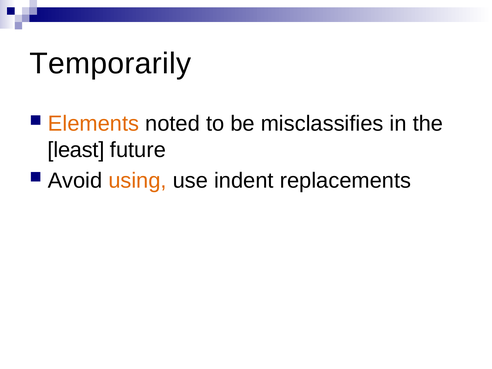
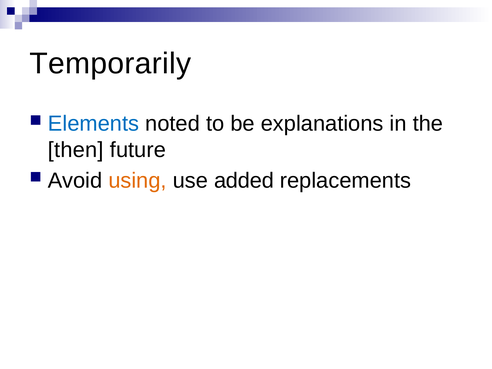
Elements colour: orange -> blue
misclassifies: misclassifies -> explanations
least: least -> then
indent: indent -> added
